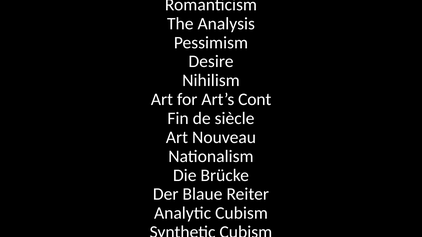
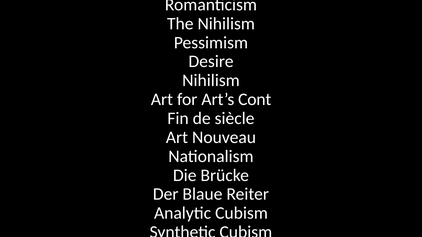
The Analysis: Analysis -> Nihilism
